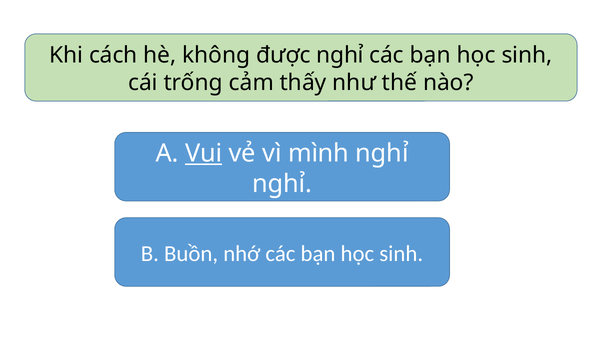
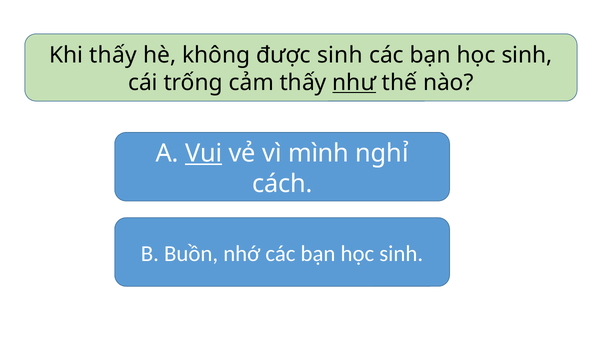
Khi cách: cách -> thấy
được nghỉ: nghỉ -> sinh
như underline: none -> present
nghỉ at (282, 184): nghỉ -> cách
